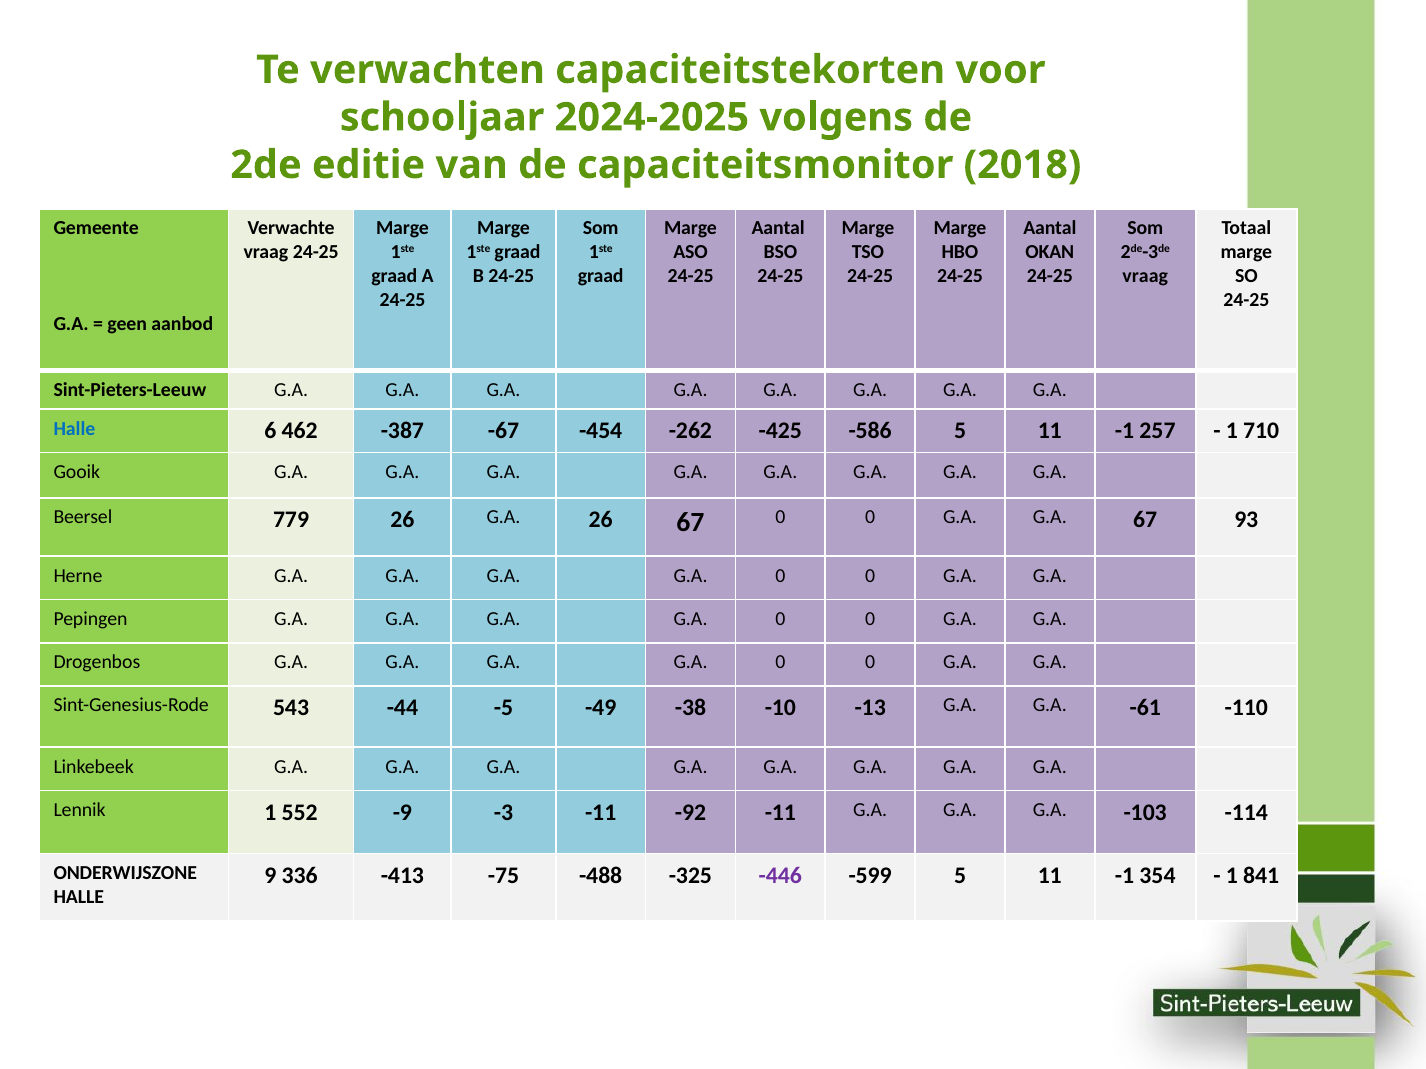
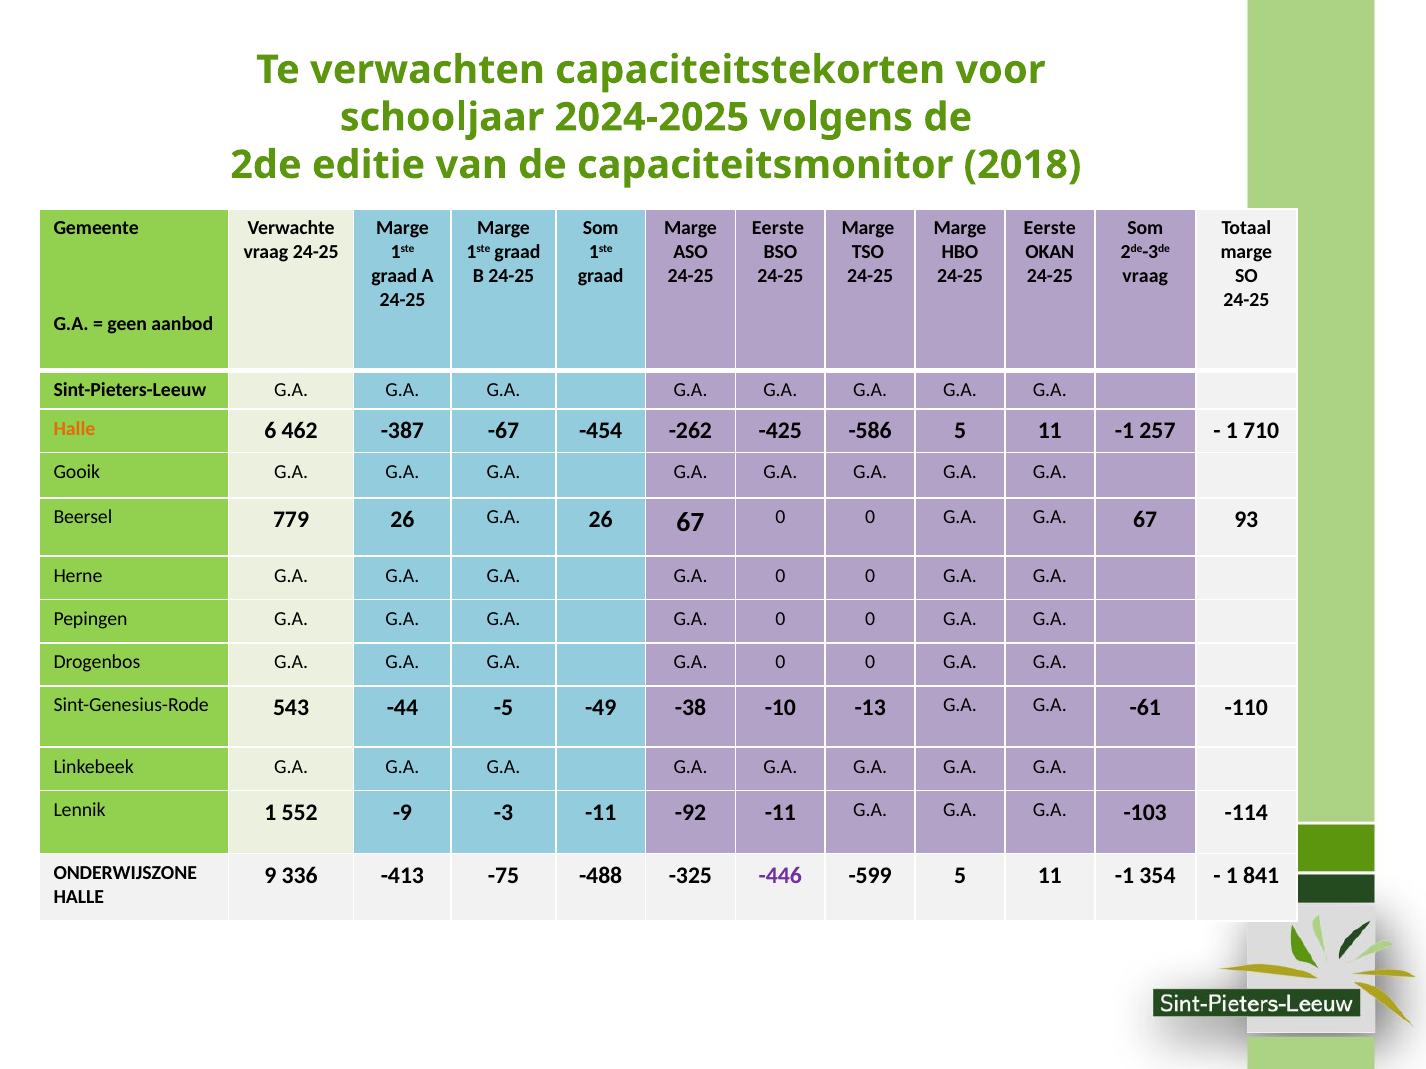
Aantal at (778, 228): Aantal -> Eerste
Aantal at (1050, 228): Aantal -> Eerste
Halle at (74, 429) colour: blue -> orange
